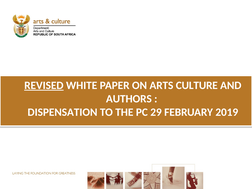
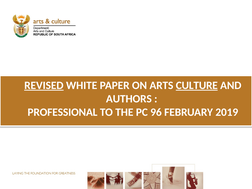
CULTURE underline: none -> present
DISPENSATION: DISPENSATION -> PROFESSIONAL
29: 29 -> 96
